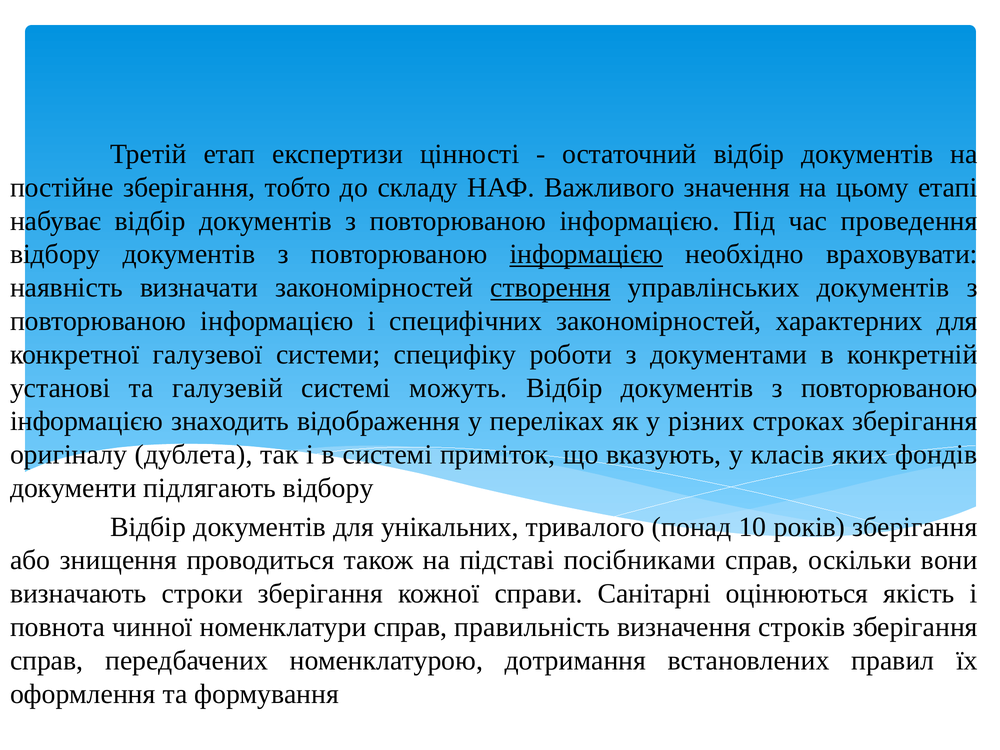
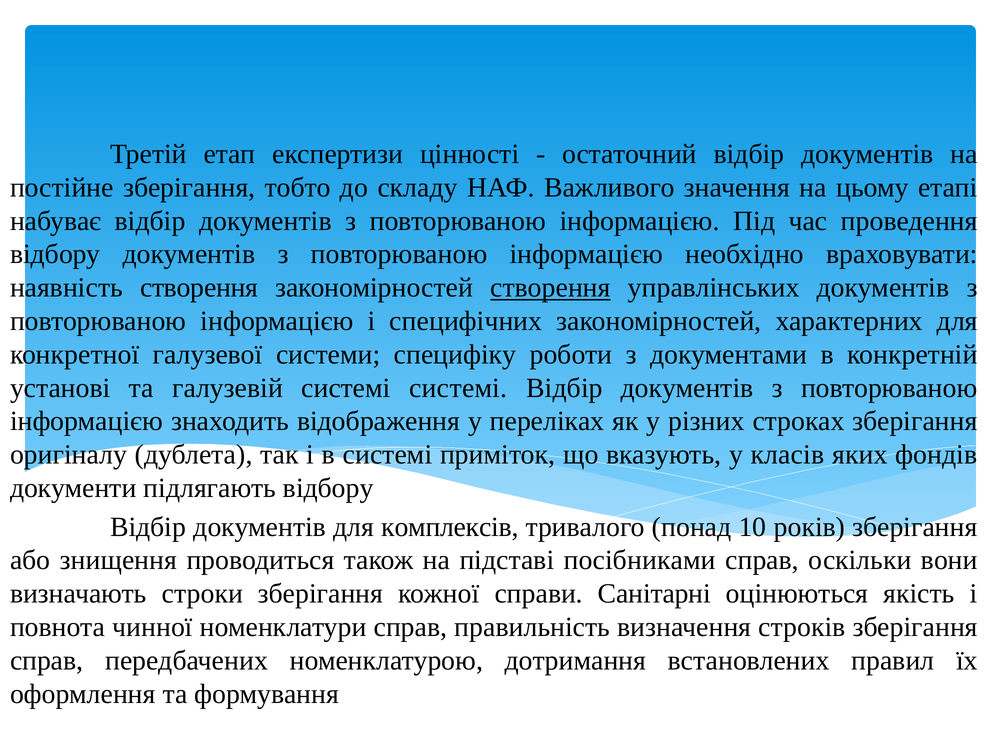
інформацією at (586, 254) underline: present -> none
наявність визначати: визначати -> створення
системі можуть: можуть -> системі
унікальних: унікальних -> комплексів
